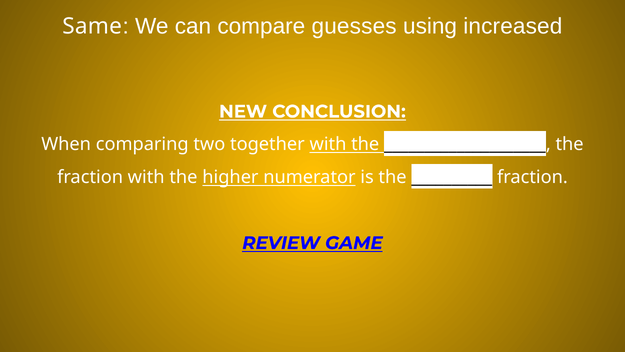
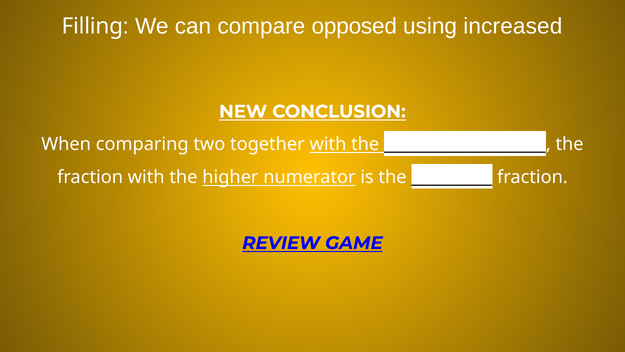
Same: Same -> Filling
guesses: guesses -> opposed
